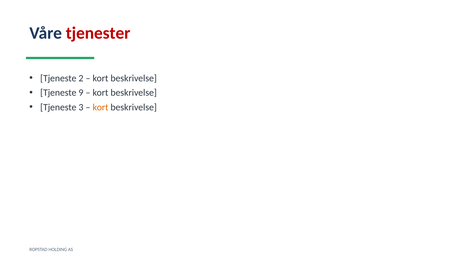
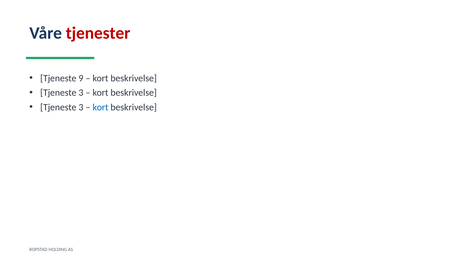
2: 2 -> 9
9 at (81, 93): 9 -> 3
kort at (101, 107) colour: orange -> blue
